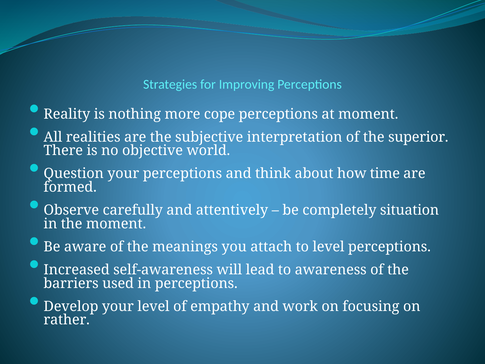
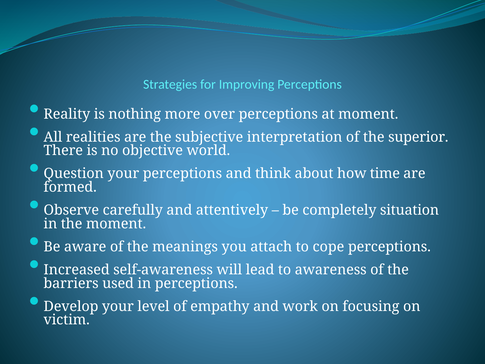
cope: cope -> over
to level: level -> cope
rather: rather -> victim
